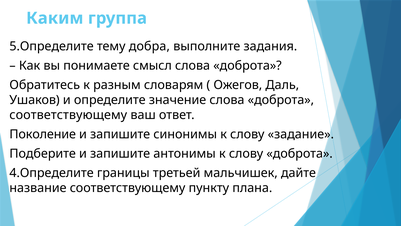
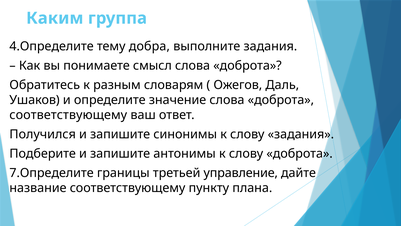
5.Определите: 5.Определите -> 4.Определите
Поколение: Поколение -> Получился
слову задание: задание -> задания
4.Определите: 4.Определите -> 7.Определите
мальчишек: мальчишек -> управление
